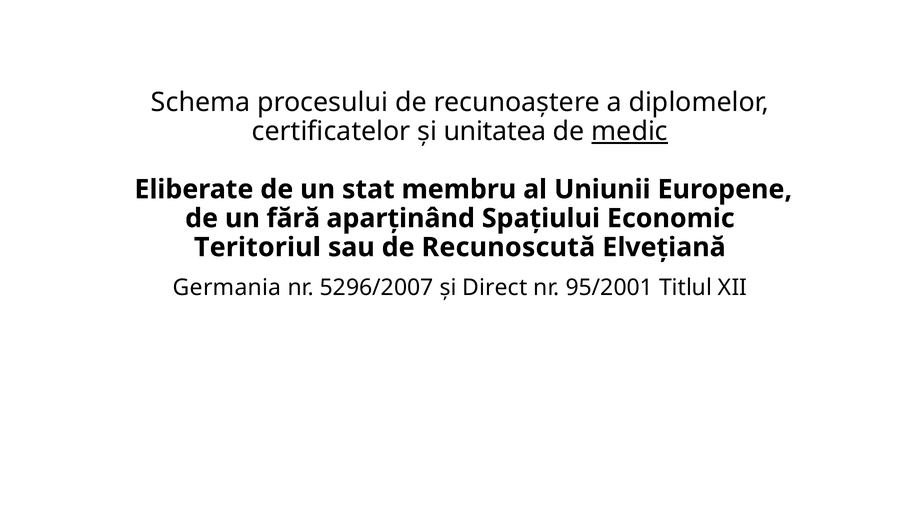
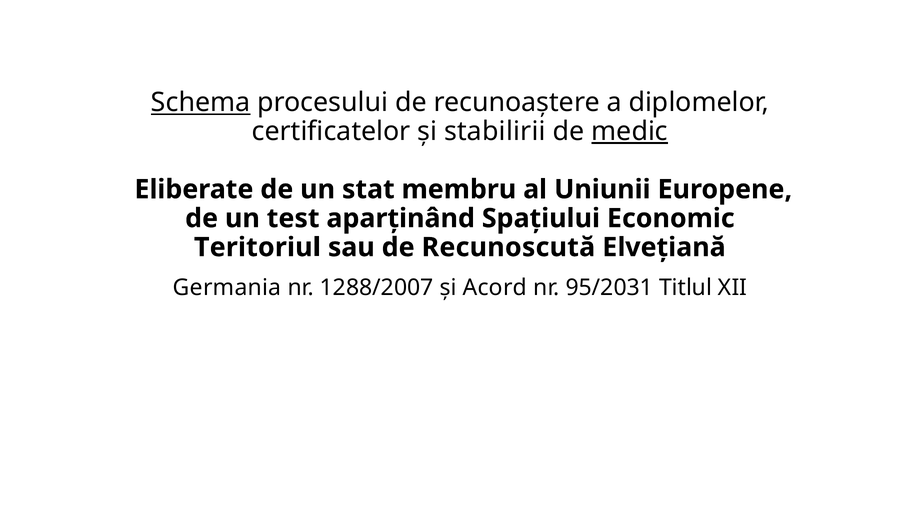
Schema underline: none -> present
unitatea: unitatea -> stabilirii
fără: fără -> test
5296/2007: 5296/2007 -> 1288/2007
Direct: Direct -> Acord
95/2001: 95/2001 -> 95/2031
